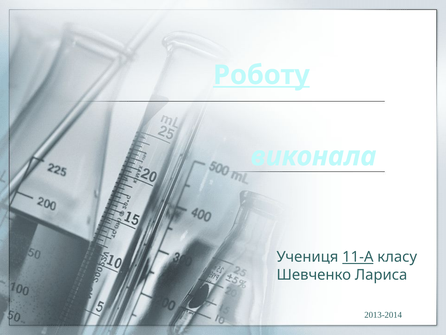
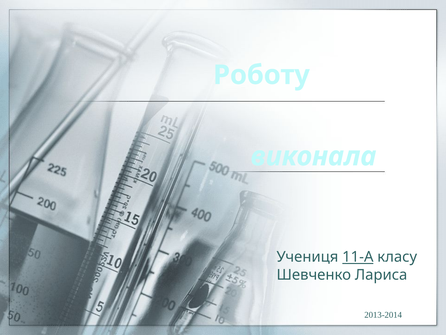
Роботу underline: present -> none
